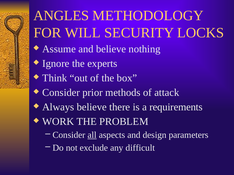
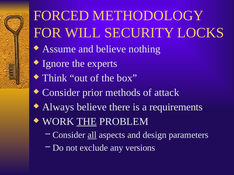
ANGLES: ANGLES -> FORCED
THE at (87, 122) underline: none -> present
difficult: difficult -> versions
